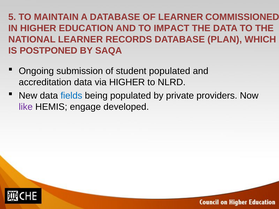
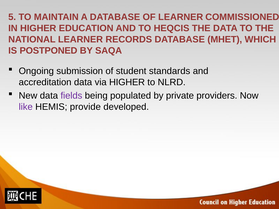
IMPACT: IMPACT -> HEQCIS
PLAN: PLAN -> MHET
student populated: populated -> standards
fields colour: blue -> purple
engage: engage -> provide
